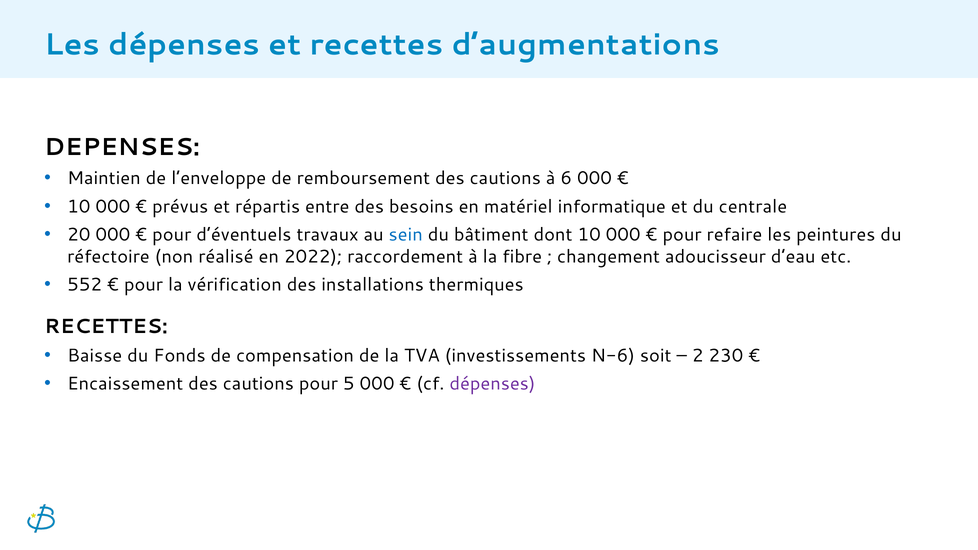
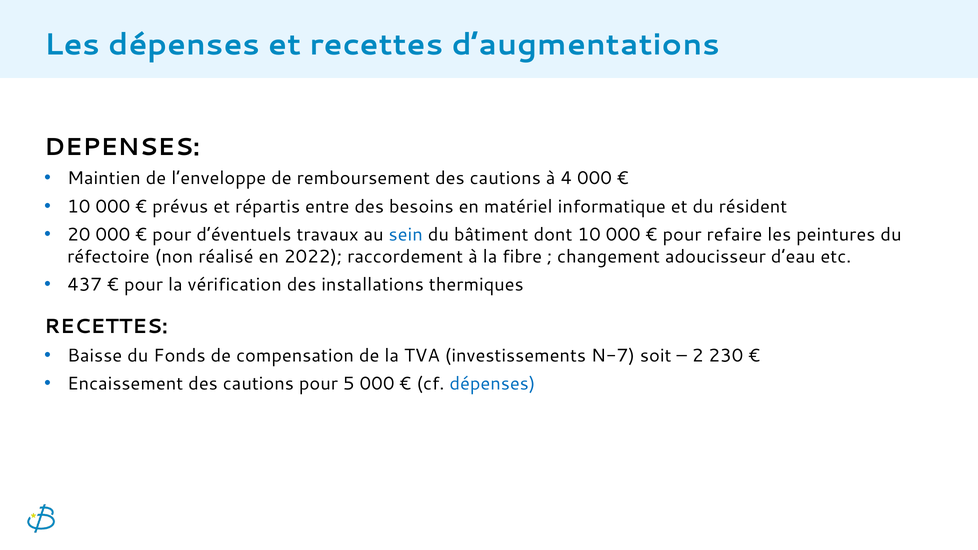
6: 6 -> 4
centrale: centrale -> résident
552: 552 -> 437
N-6: N-6 -> N-7
dépenses at (492, 384) colour: purple -> blue
